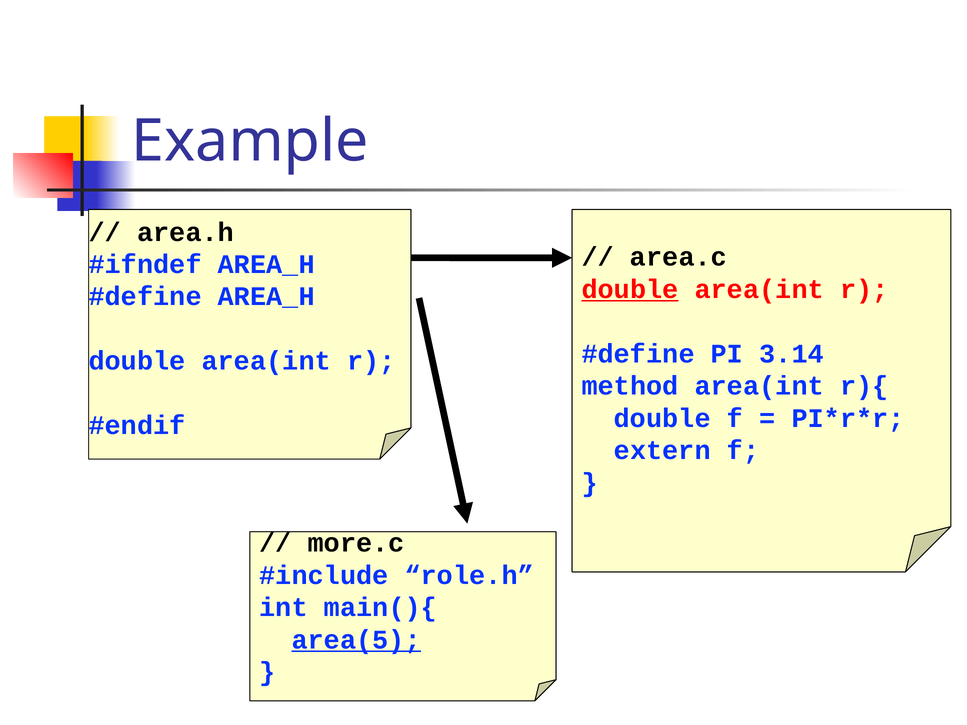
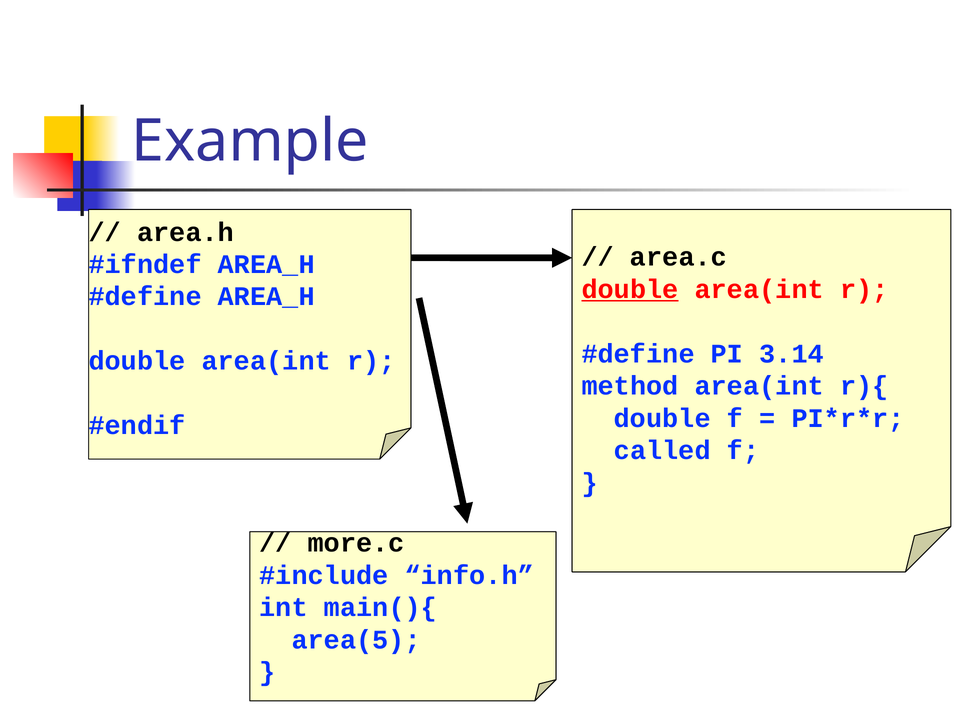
extern: extern -> called
role.h: role.h -> info.h
area(5 underline: present -> none
